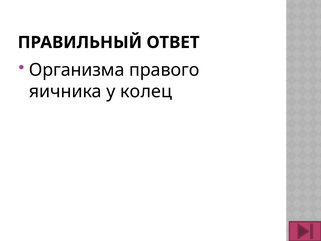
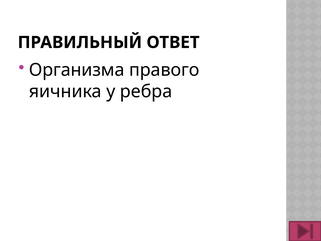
колец: колец -> ребра
